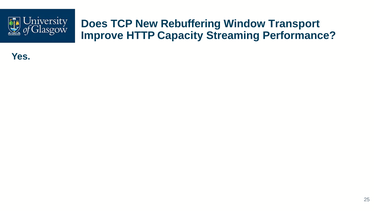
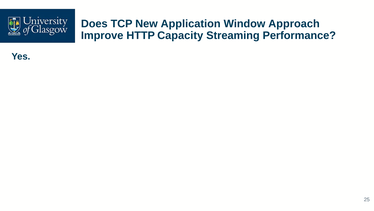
Rebuffering: Rebuffering -> Application
Transport: Transport -> Approach
